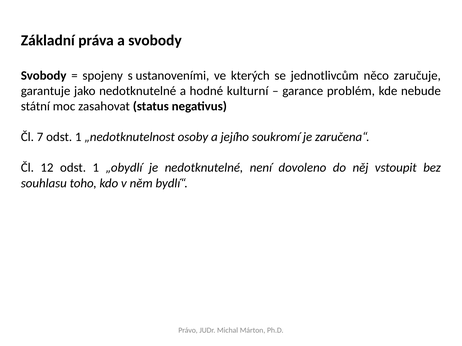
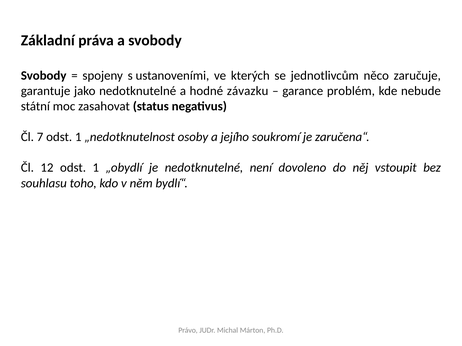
kulturní: kulturní -> závazku
